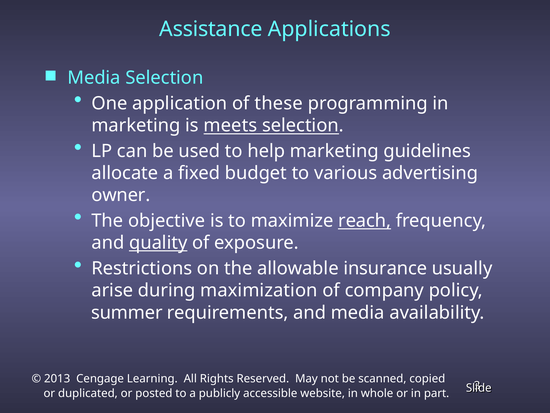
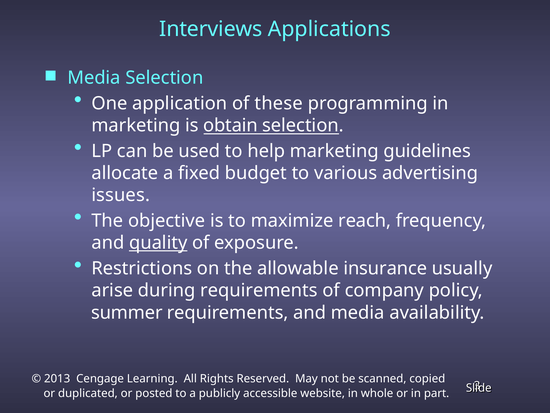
Assistance: Assistance -> Interviews
meets: meets -> obtain
owner: owner -> issues
reach underline: present -> none
during maximization: maximization -> requirements
